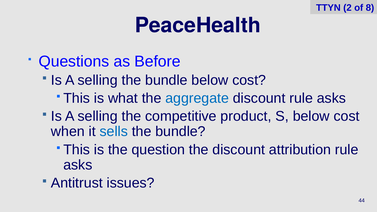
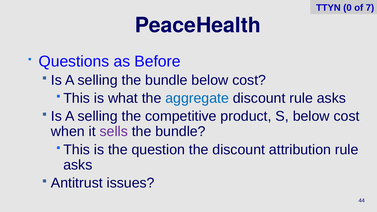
2: 2 -> 0
8: 8 -> 7
sells colour: blue -> purple
